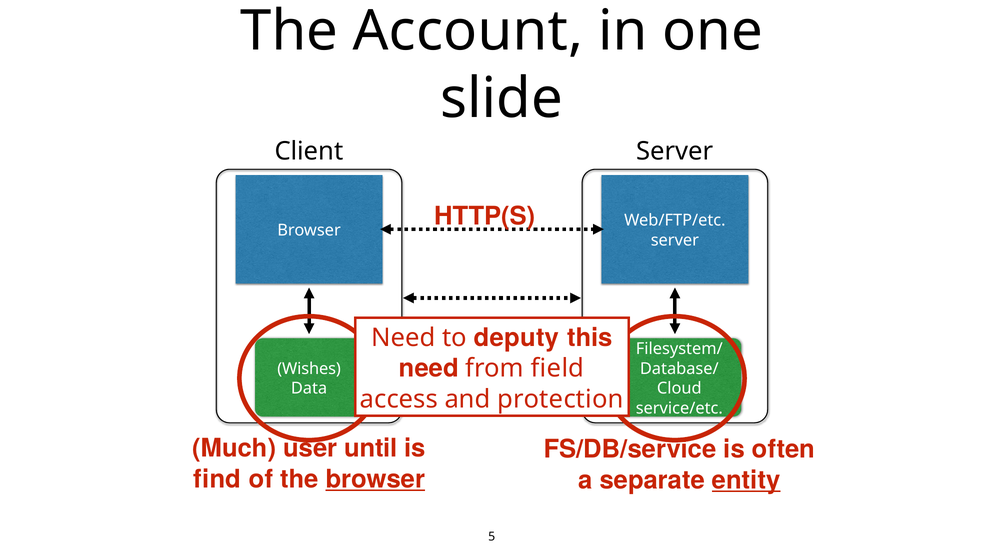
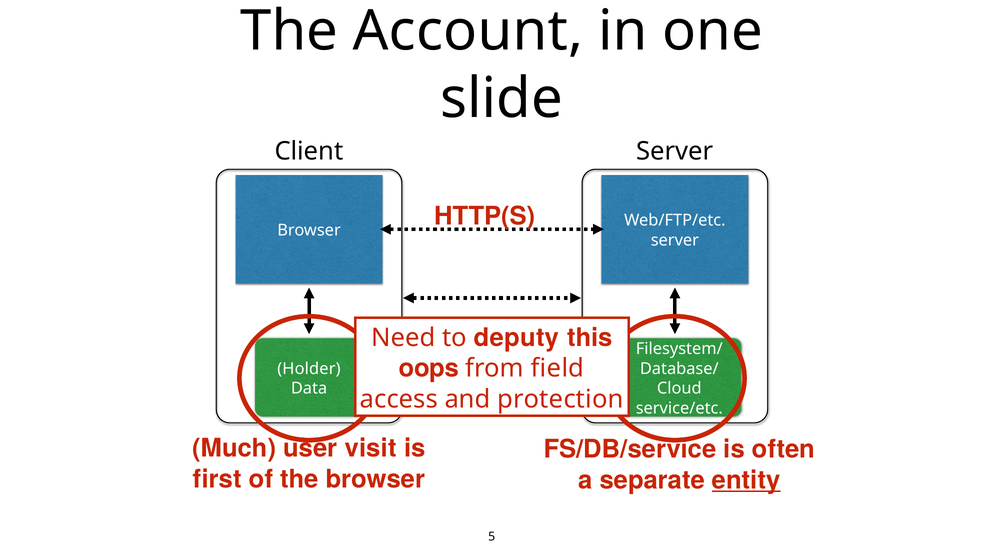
need at (429, 368): need -> oops
Wishes: Wishes -> Holder
until: until -> visit
find: find -> first
browser at (375, 479) underline: present -> none
